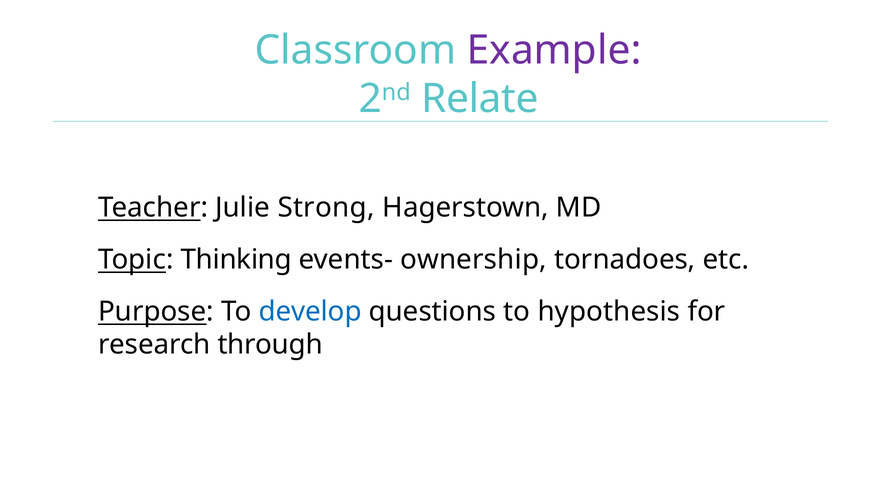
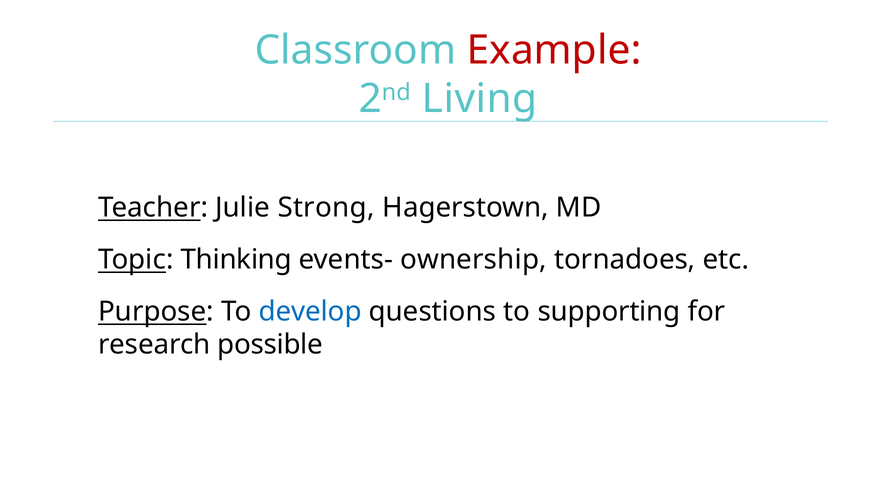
Example colour: purple -> red
Relate: Relate -> Living
hypothesis: hypothesis -> supporting
through: through -> possible
